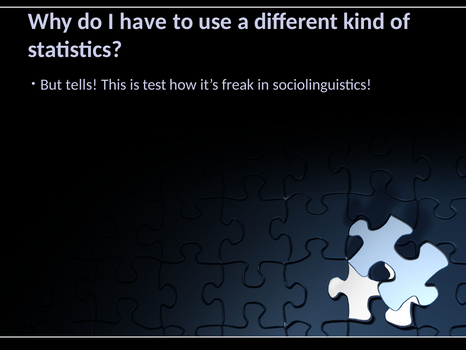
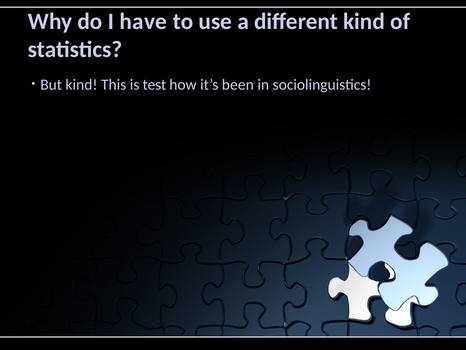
But tells: tells -> kind
freak: freak -> been
